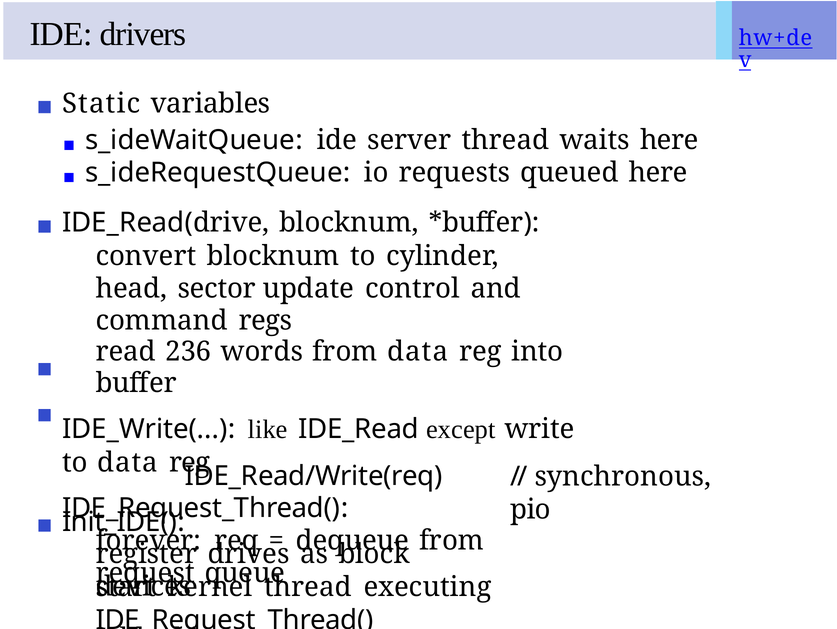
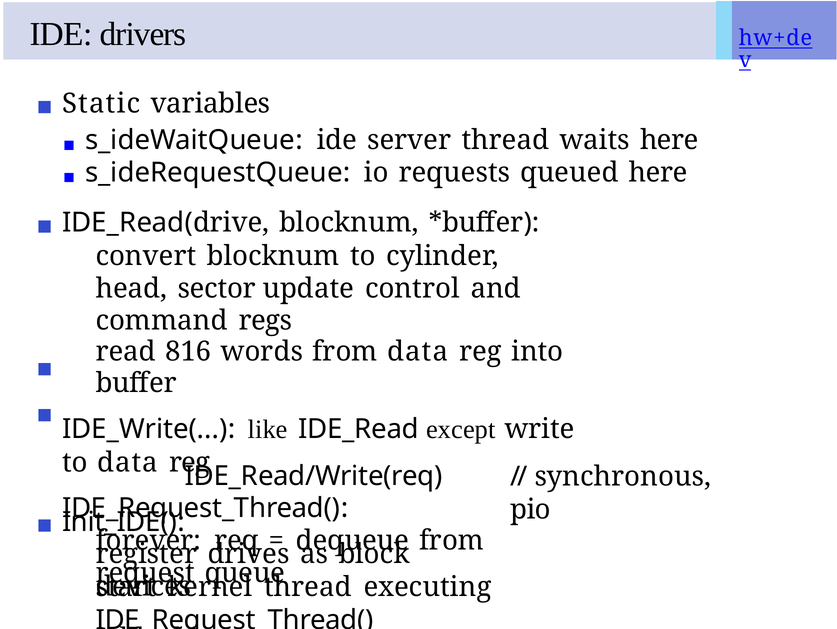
236: 236 -> 816
